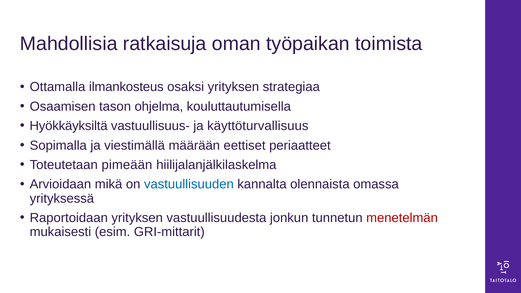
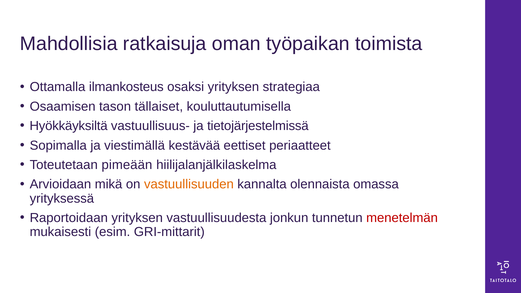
ohjelma: ohjelma -> tällaiset
käyttöturvallisuus: käyttöturvallisuus -> tietojärjestelmissä
määrään: määrään -> kestävää
vastuullisuuden colour: blue -> orange
